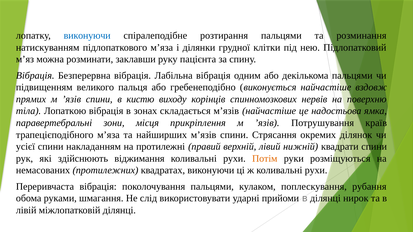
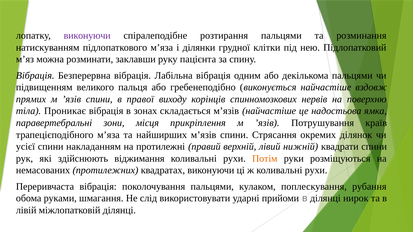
виконуючи at (87, 36) colour: blue -> purple
кистю: кистю -> правої
Лопаткою: Лопаткою -> Проникає
